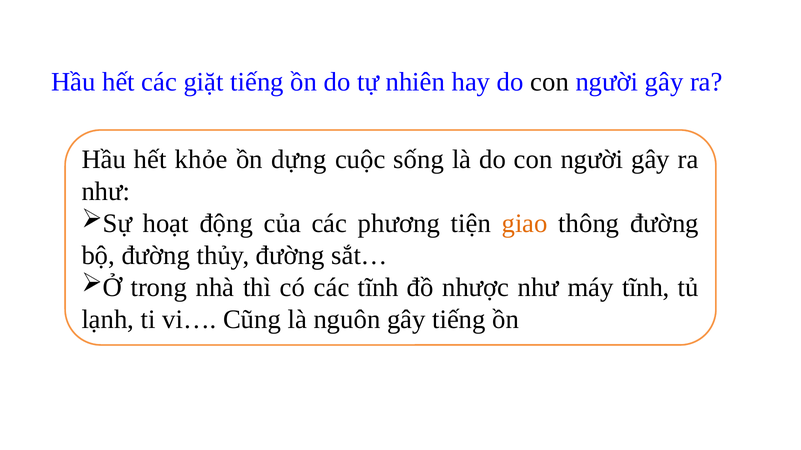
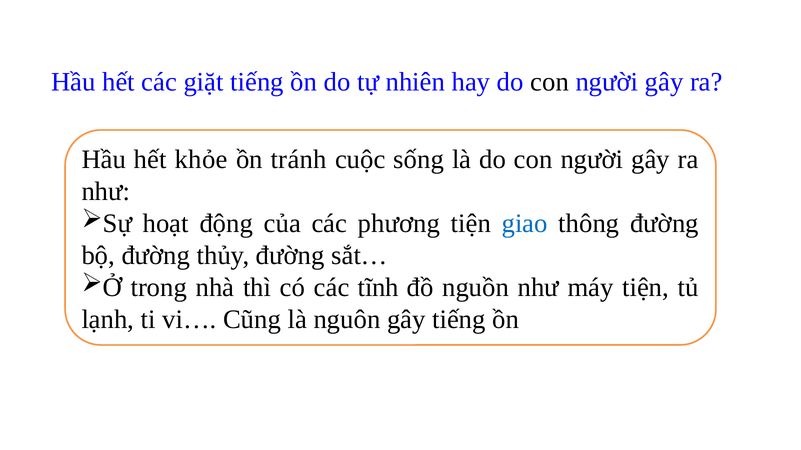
dựng: dựng -> tránh
giao colour: orange -> blue
nhược: nhược -> nguồn
máy tĩnh: tĩnh -> tiện
